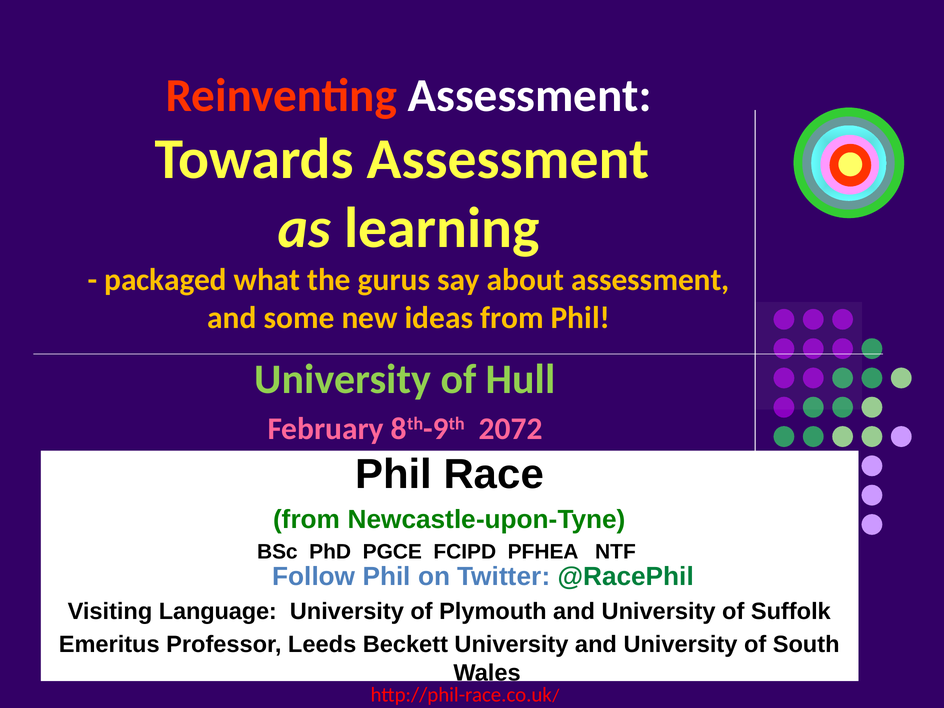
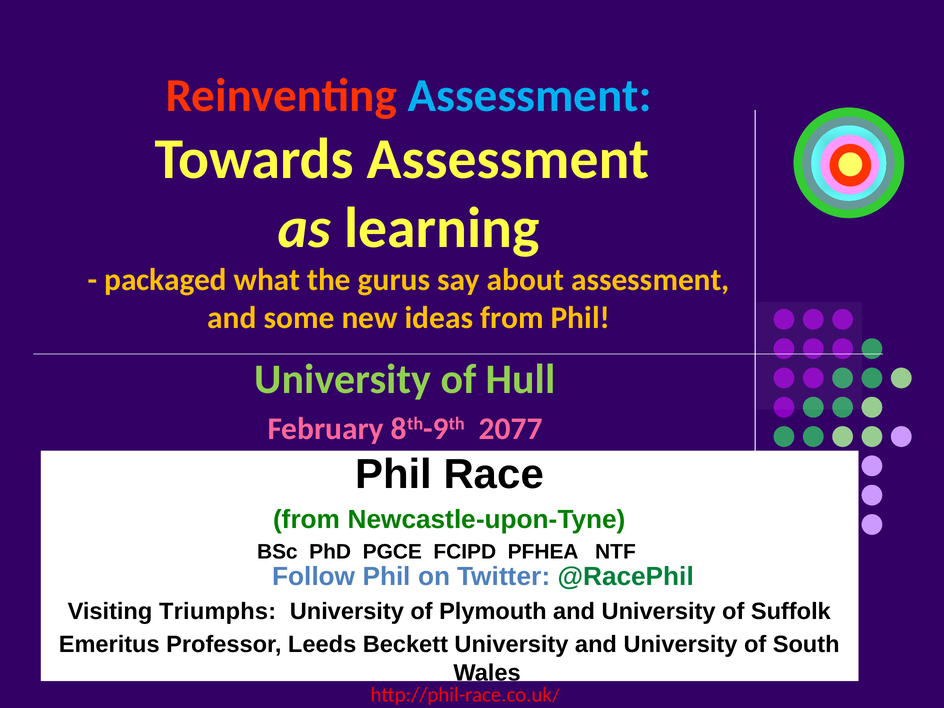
Assessment at (530, 95) colour: white -> light blue
2072: 2072 -> 2077
Language: Language -> Triumphs
